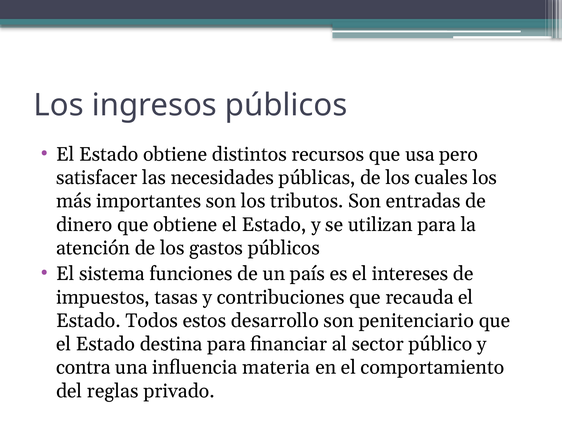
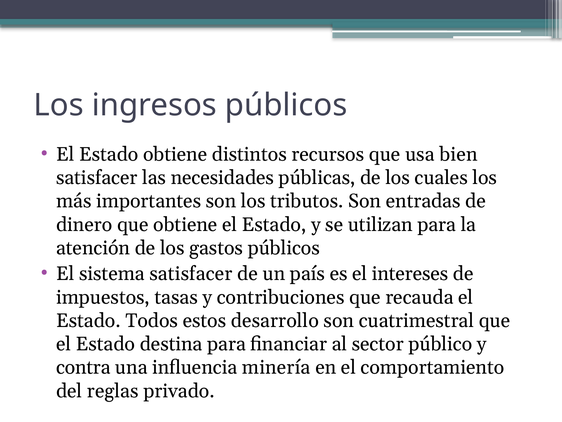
pero: pero -> bien
sistema funciones: funciones -> satisfacer
penitenciario: penitenciario -> cuatrimestral
materia: materia -> minería
